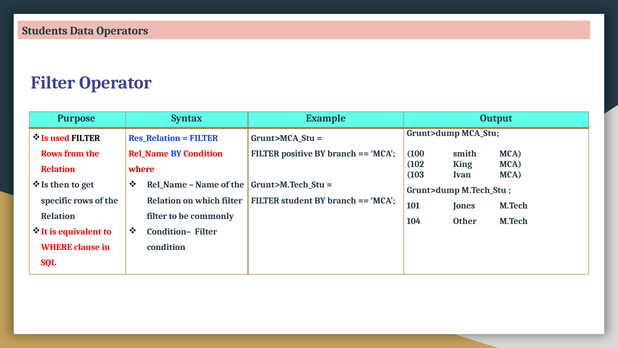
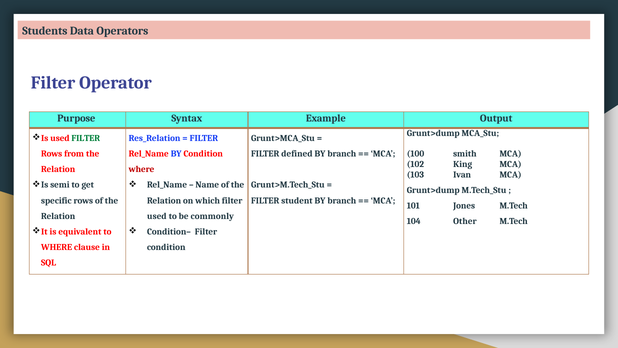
FILTER at (86, 138) colour: black -> green
positive: positive -> defined
then: then -> semi
filter at (157, 216): filter -> used
